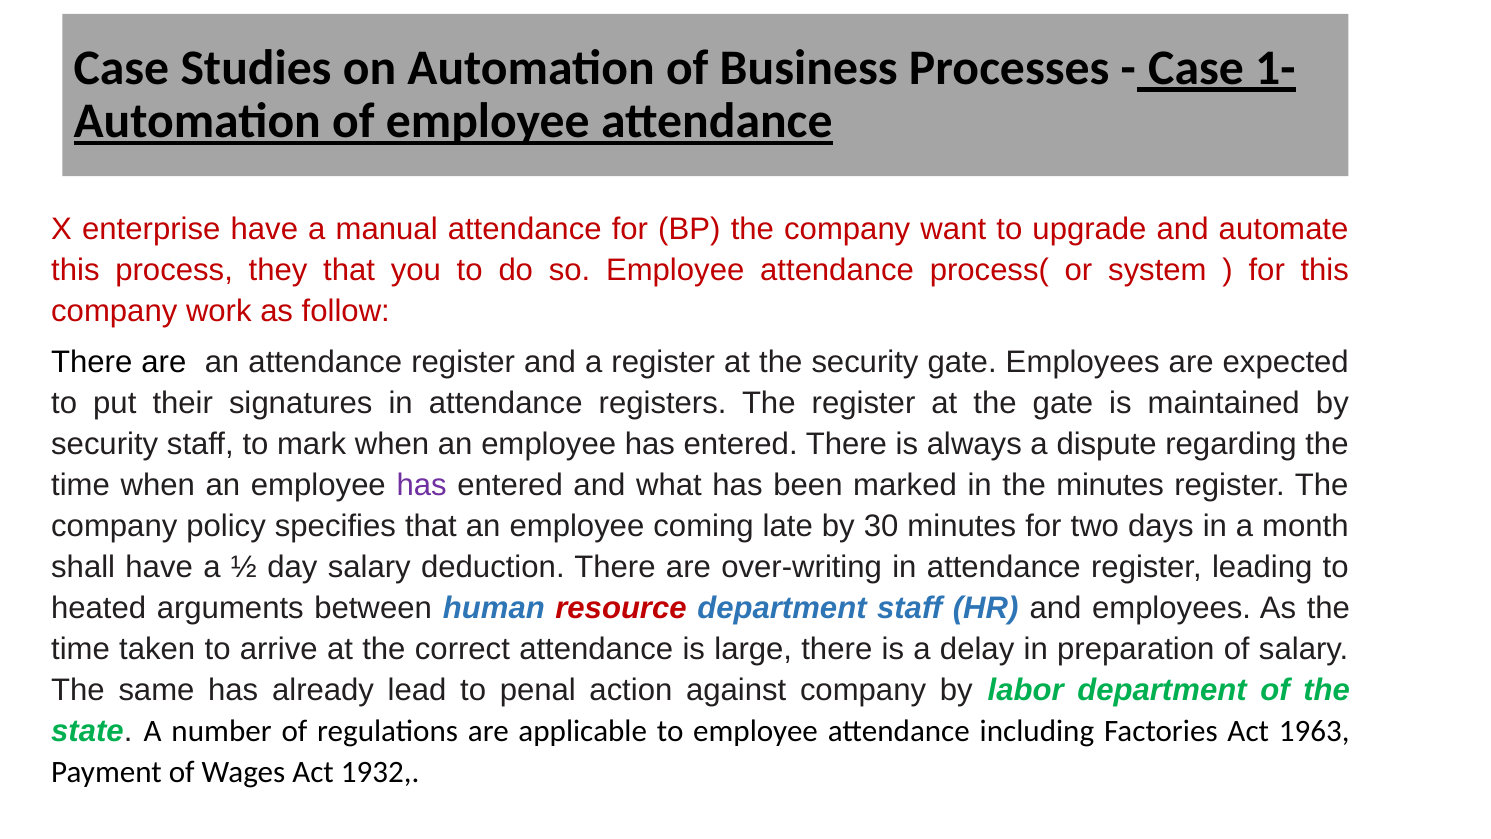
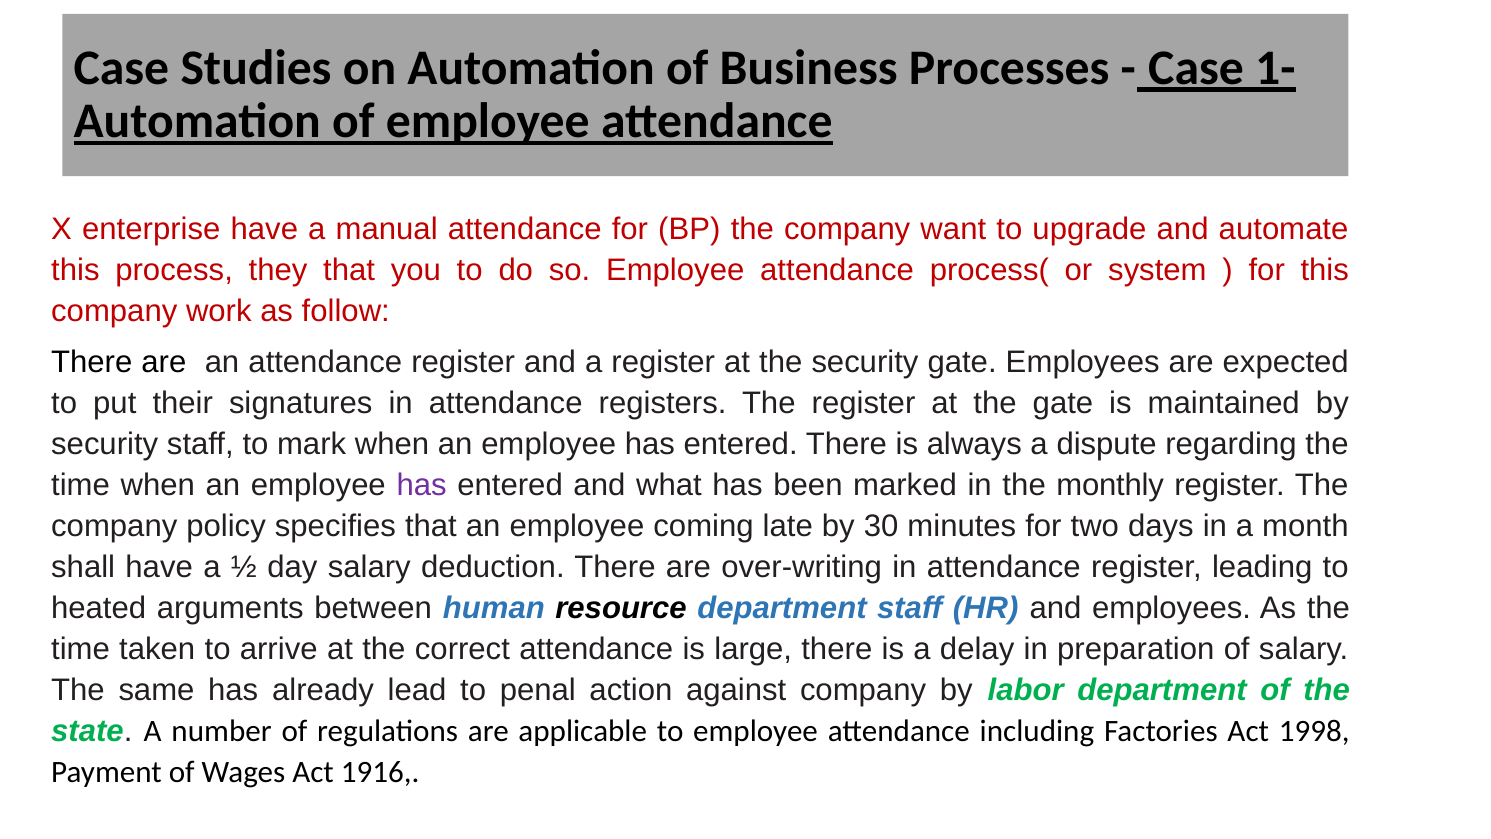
the minutes: minutes -> monthly
resource colour: red -> black
1963: 1963 -> 1998
1932: 1932 -> 1916
